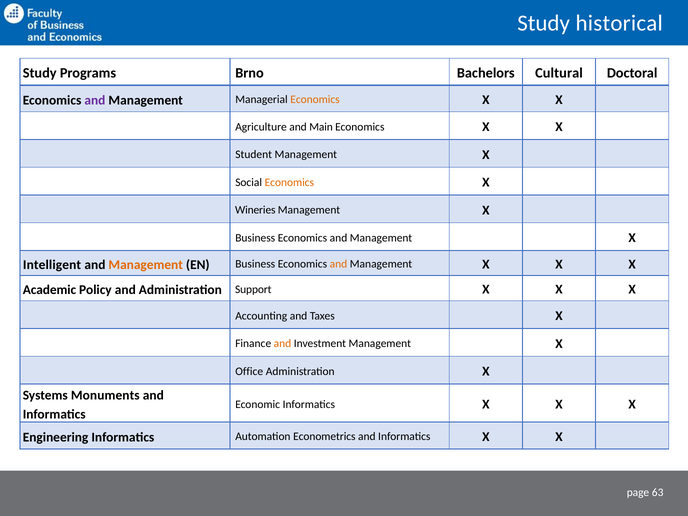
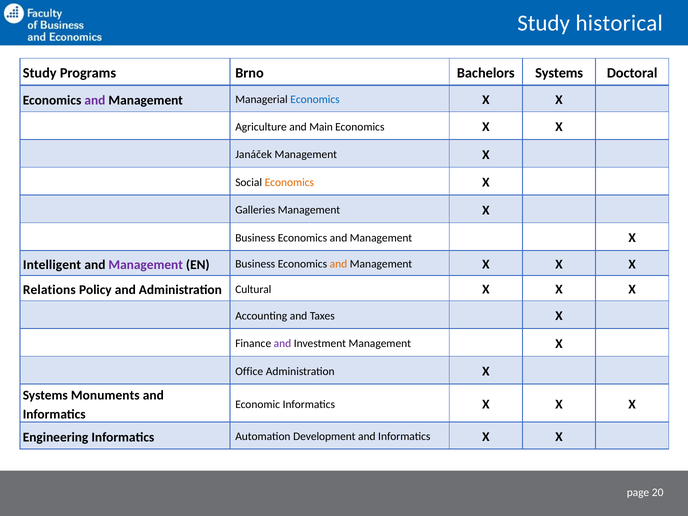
Bachelors Cultural: Cultural -> Systems
Economics at (315, 100) colour: orange -> blue
Student: Student -> Janáček
Wineries: Wineries -> Galleries
Management at (146, 265) colour: orange -> purple
Academic: Academic -> Relations
Support: Support -> Cultural
and at (282, 344) colour: orange -> purple
Econometrics: Econometrics -> Development
63: 63 -> 20
